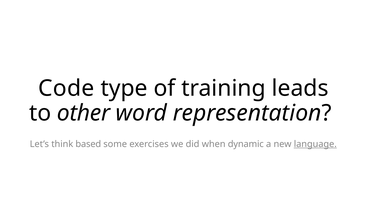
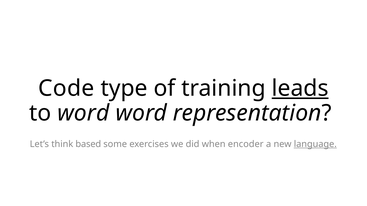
leads underline: none -> present
to other: other -> word
dynamic: dynamic -> encoder
